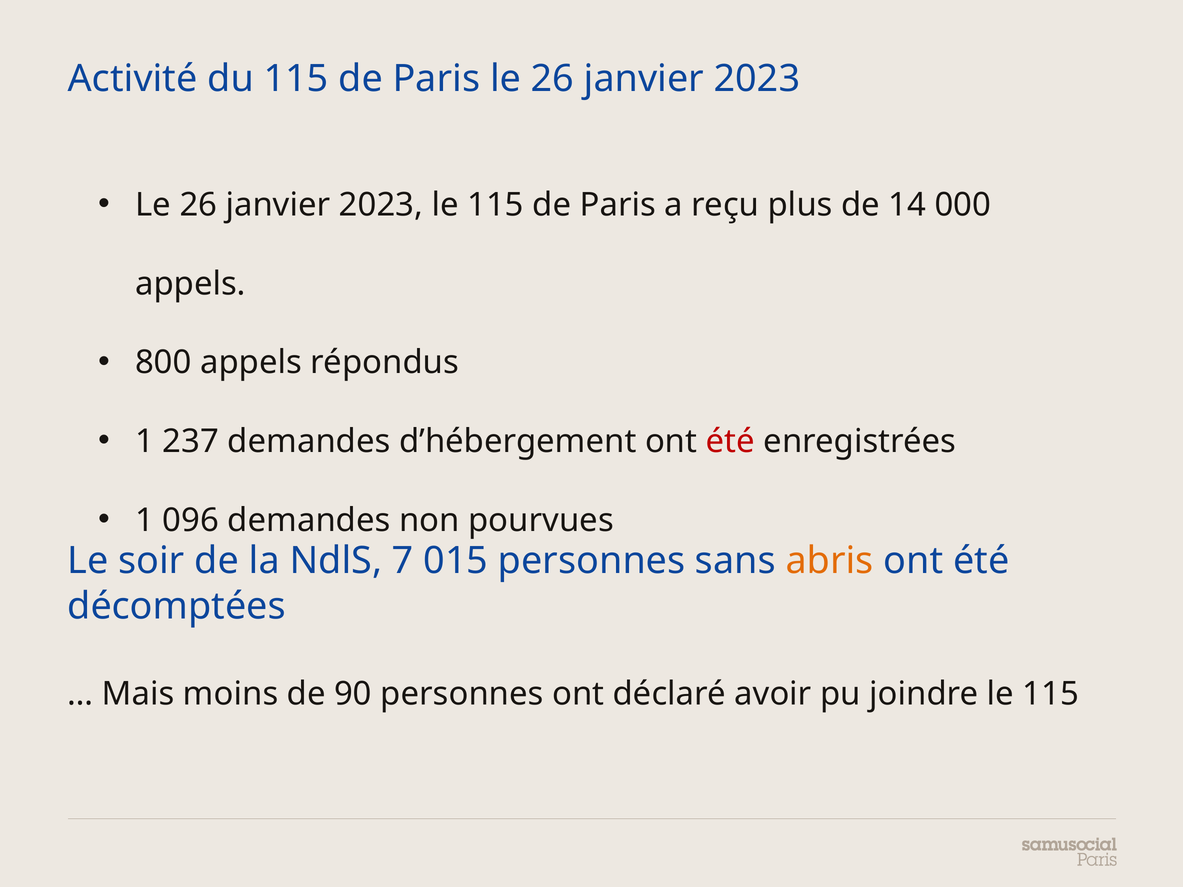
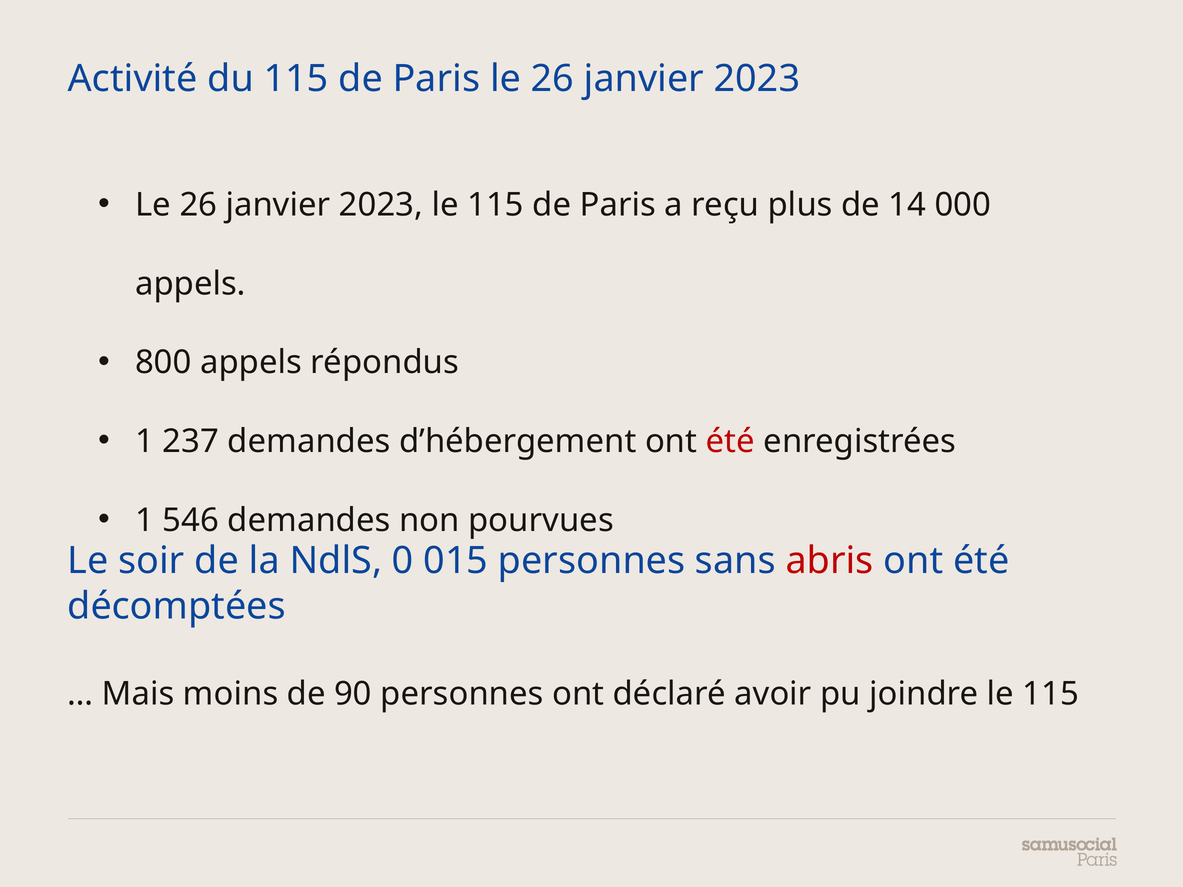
096: 096 -> 546
7: 7 -> 0
abris colour: orange -> red
